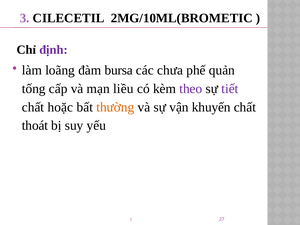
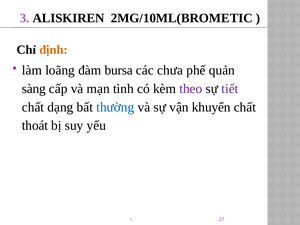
CILECETIL: CILECETIL -> ALISKIREN
định colour: purple -> orange
tống: tống -> sàng
liều: liều -> tình
hoặc: hoặc -> dạng
thường colour: orange -> blue
